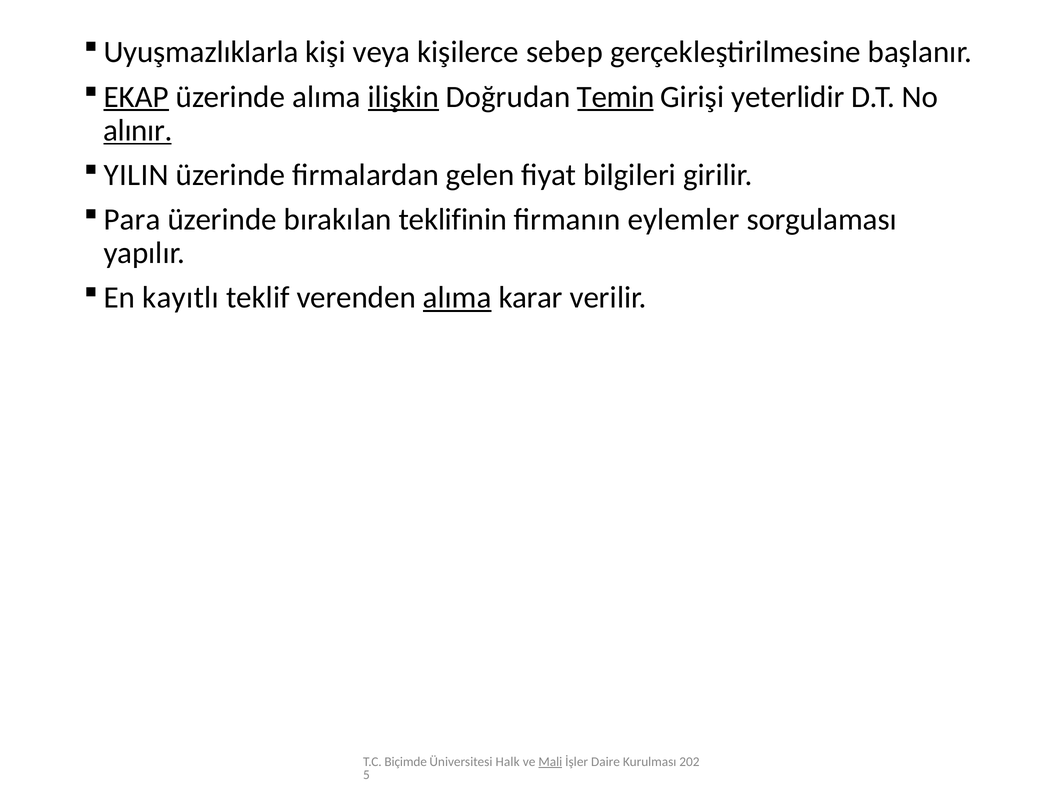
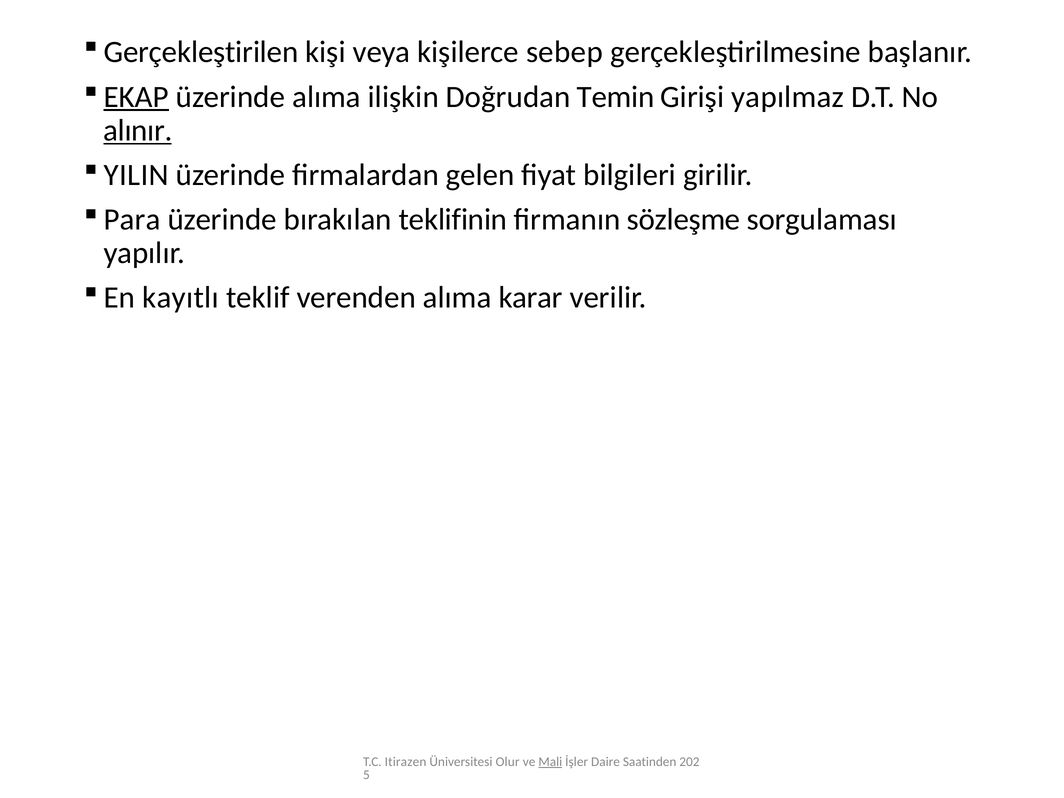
Uyuşmazlıklarla: Uyuşmazlıklarla -> Gerçekleştirilen
ilişkin underline: present -> none
Temin underline: present -> none
yeterlidir: yeterlidir -> yapılmaz
eylemler: eylemler -> sözleşme
alıma at (457, 298) underline: present -> none
Biçimde: Biçimde -> Itirazen
Halk: Halk -> Olur
Kurulması: Kurulması -> Saatinden
